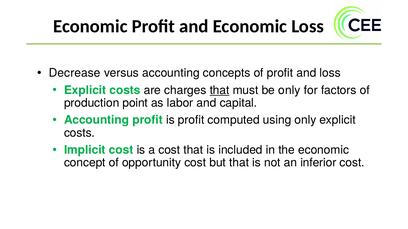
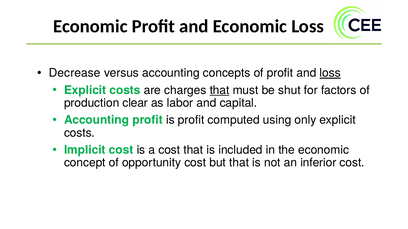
loss at (330, 73) underline: none -> present
be only: only -> shut
point: point -> clear
